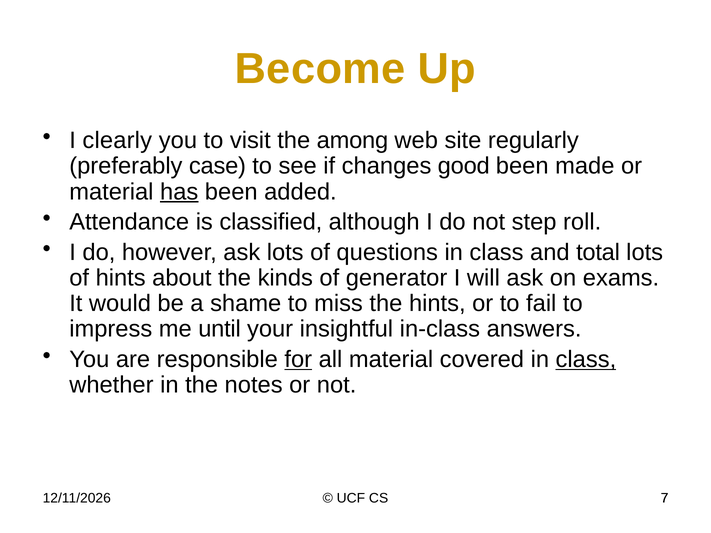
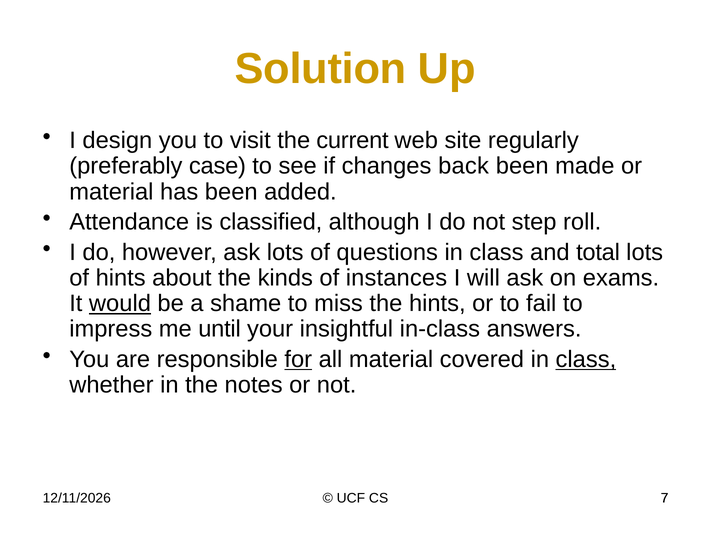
Become: Become -> Solution
clearly: clearly -> design
among: among -> current
good: good -> back
has underline: present -> none
generator: generator -> instances
would underline: none -> present
